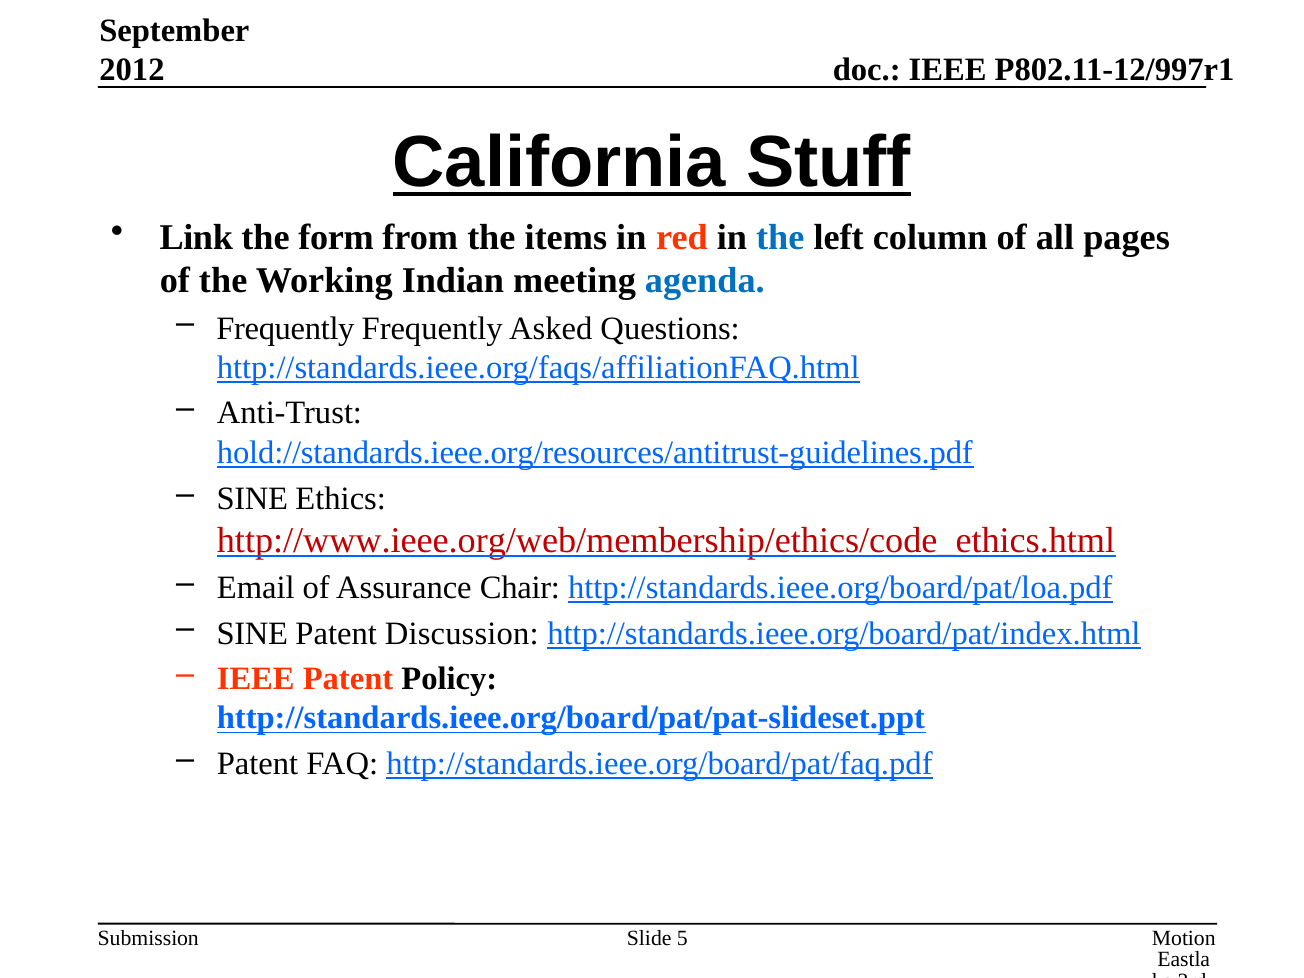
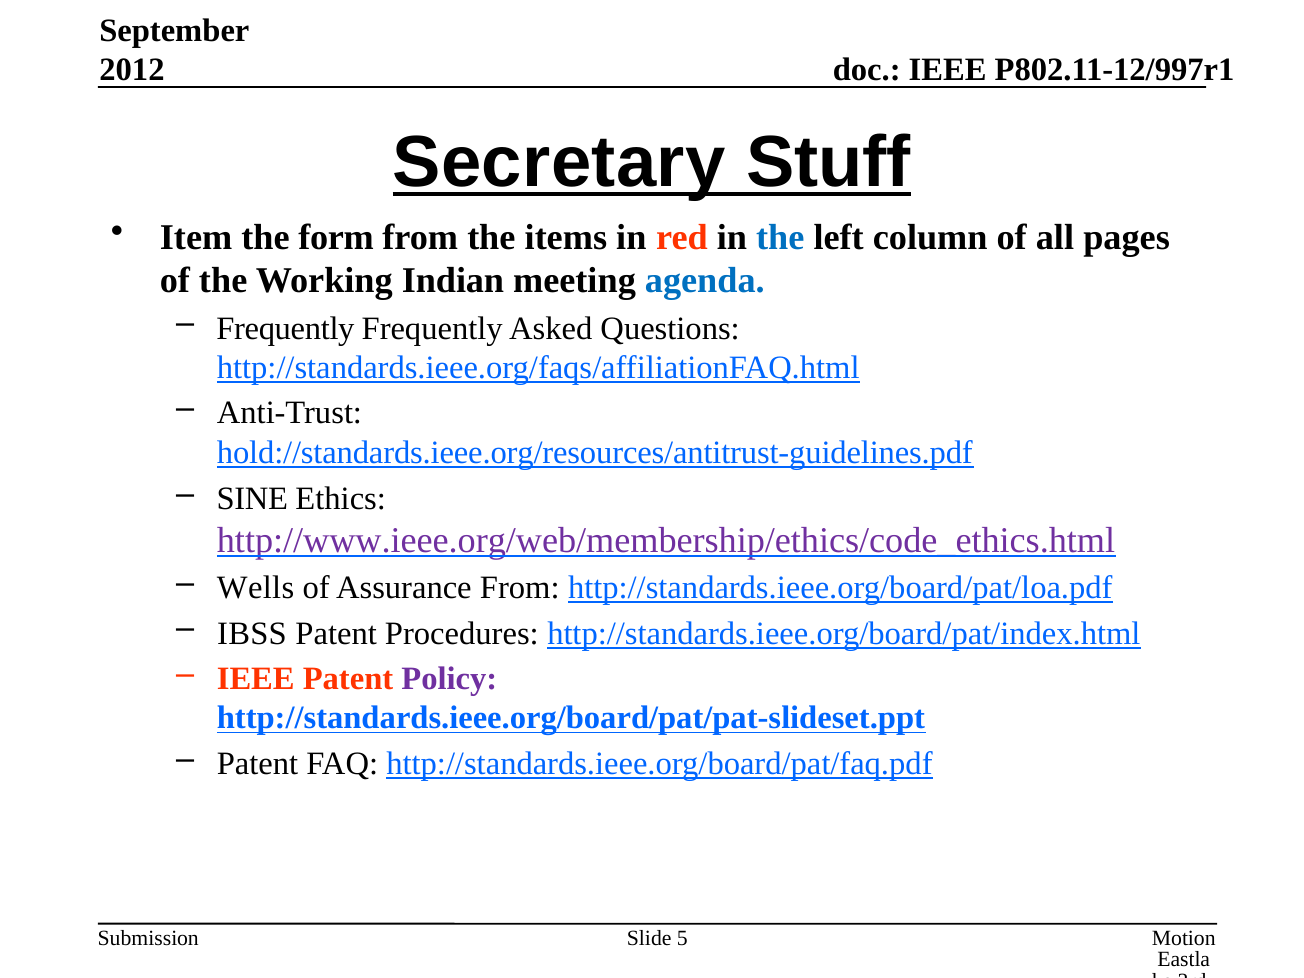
California: California -> Secretary
Link: Link -> Item
http://www.ieee.org/web/membership/ethics/code_ethics.html colour: red -> purple
Email: Email -> Wells
Assurance Chair: Chair -> From
SINE at (252, 633): SINE -> IBSS
Discussion: Discussion -> Procedures
Policy colour: black -> purple
